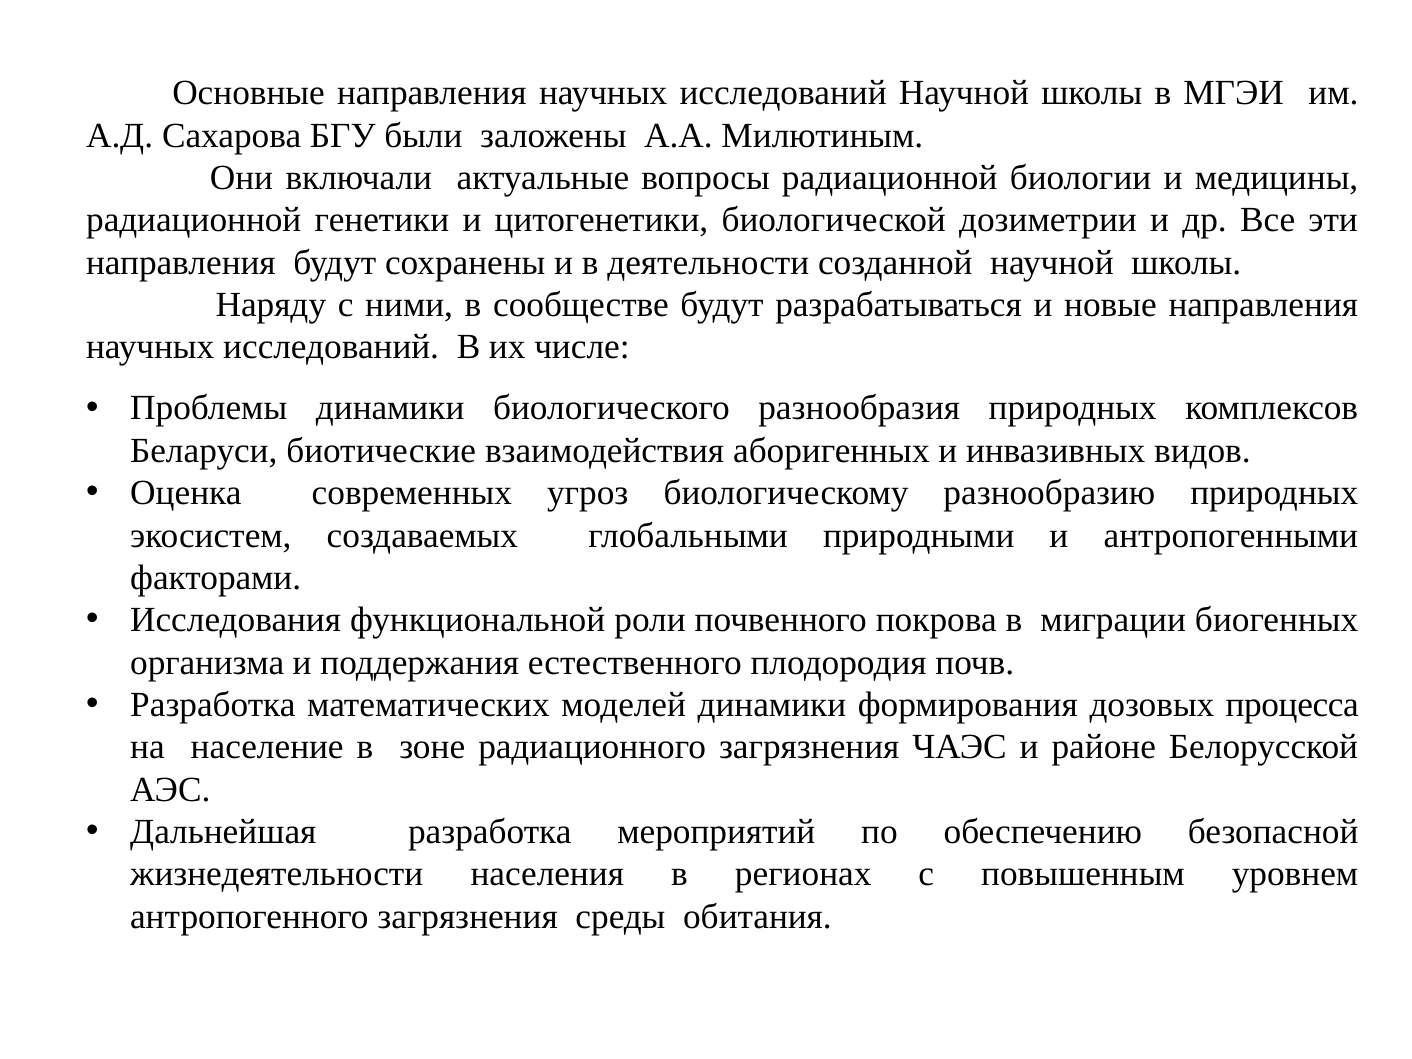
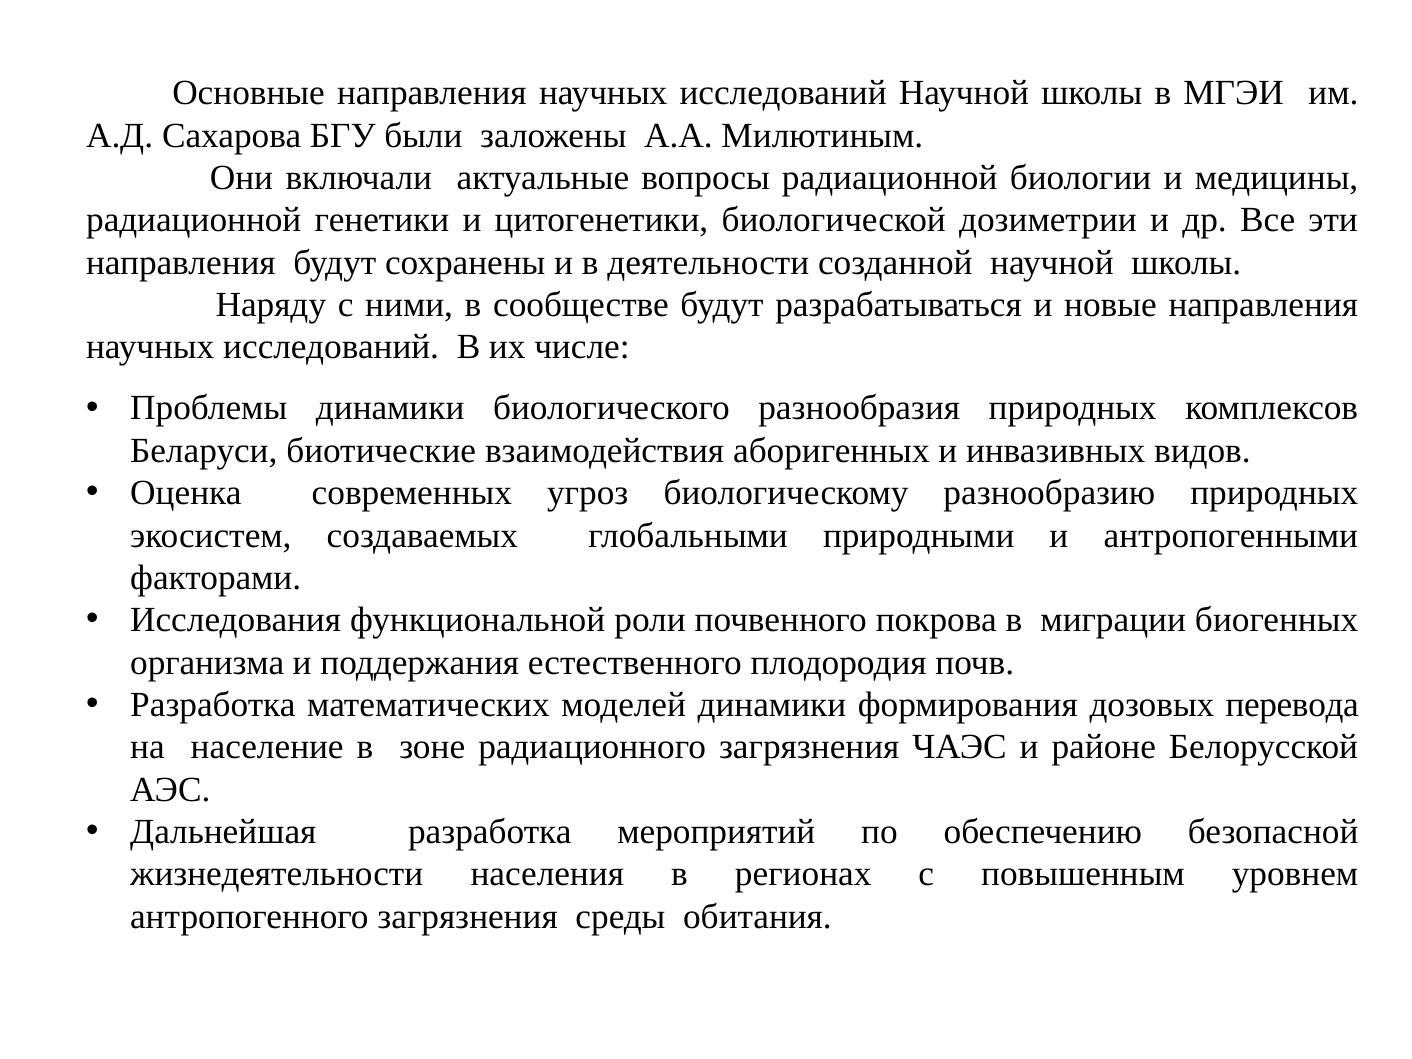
процесса: процесса -> перевода
